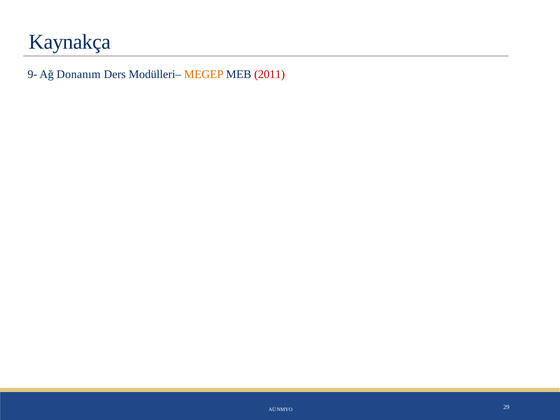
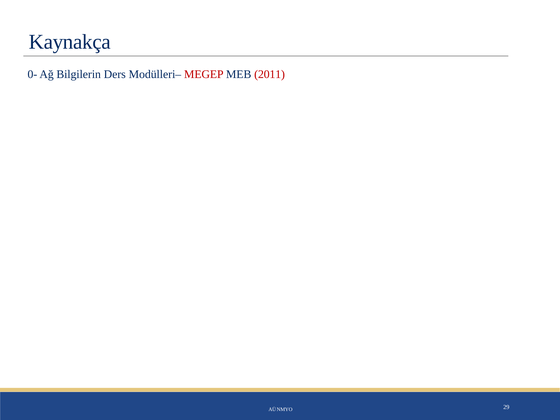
9-: 9- -> 0-
Donanım: Donanım -> Bilgilerin
MEGEP colour: orange -> red
